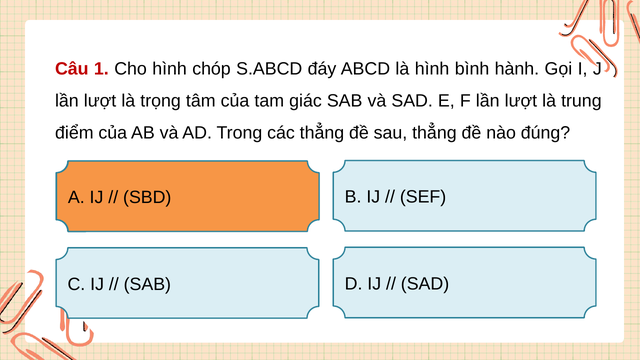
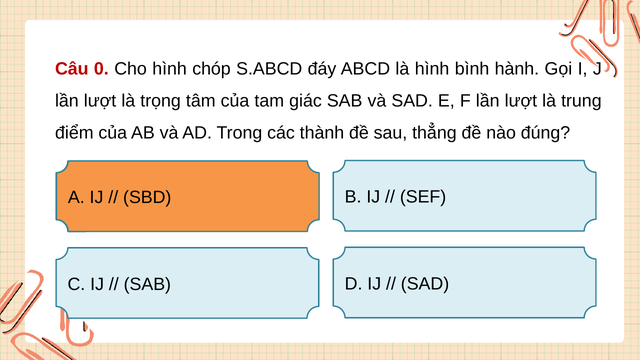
1: 1 -> 0
các thẳng: thẳng -> thành
